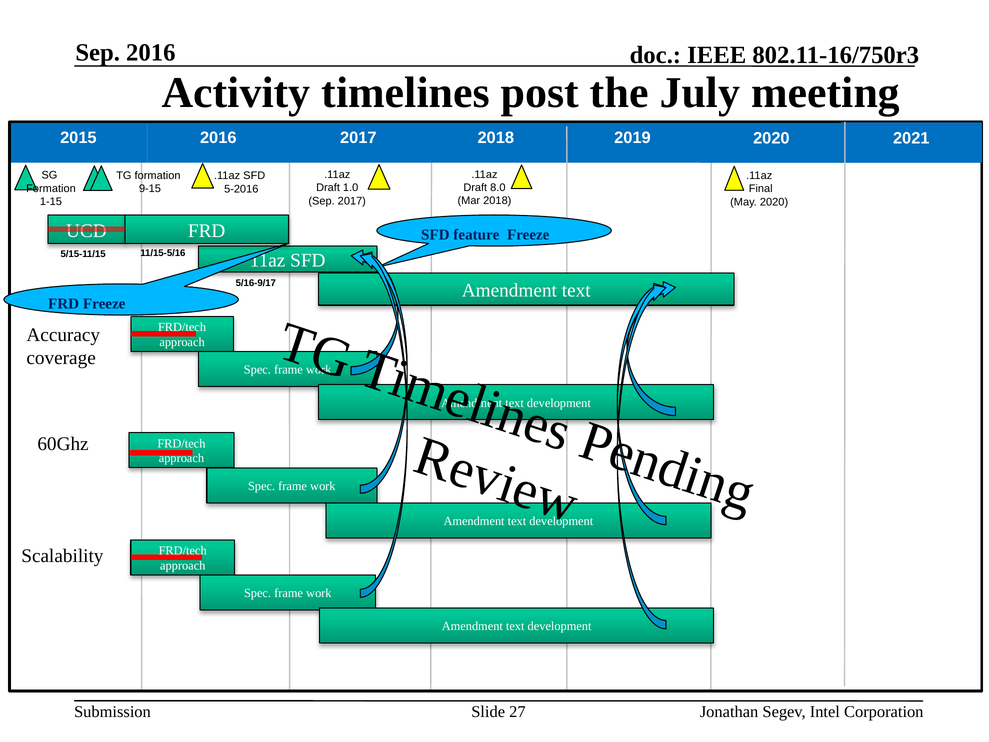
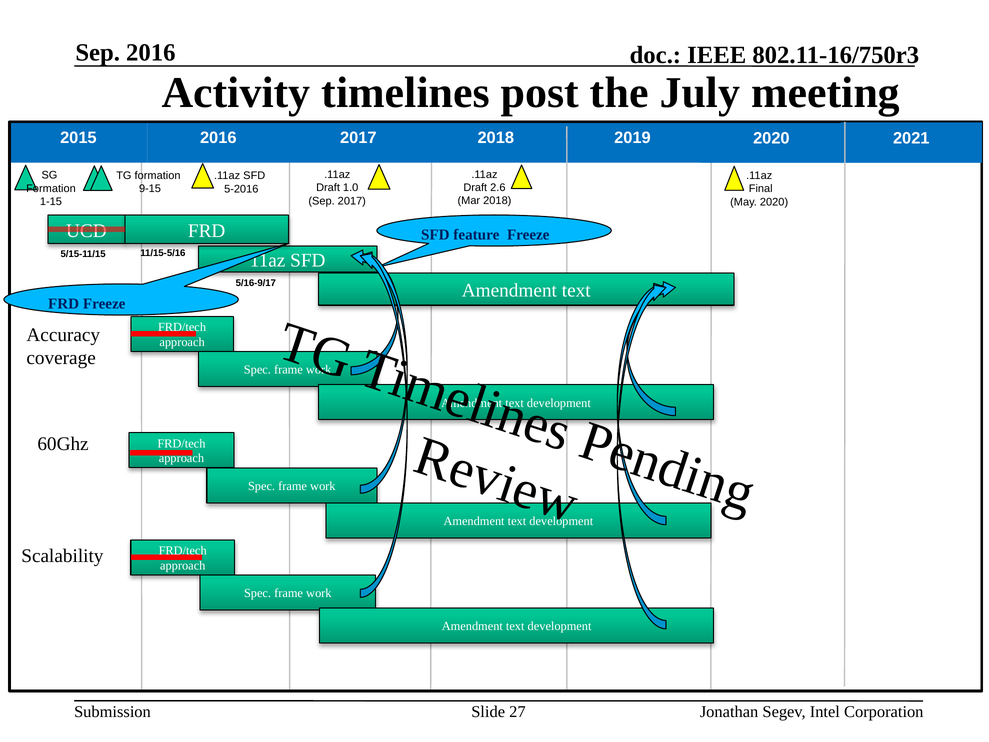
8.0: 8.0 -> 2.6
